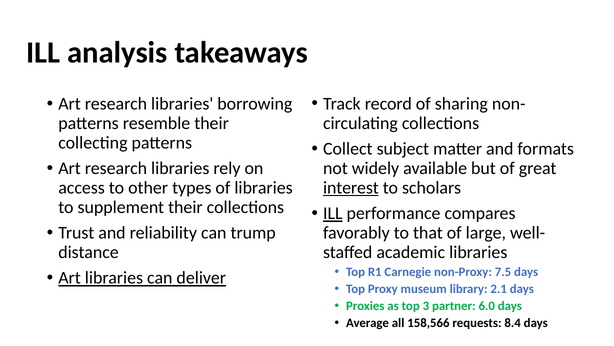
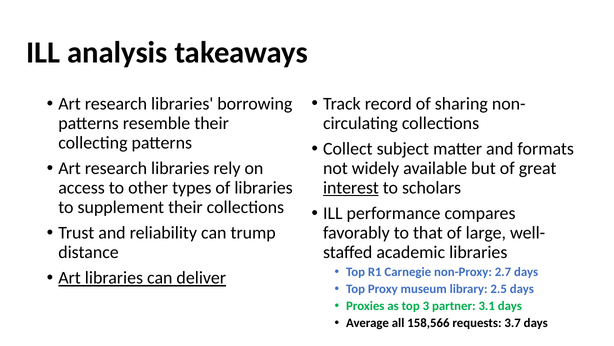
ILL at (333, 213) underline: present -> none
7.5: 7.5 -> 2.7
2.1: 2.1 -> 2.5
6.0: 6.0 -> 3.1
8.4: 8.4 -> 3.7
